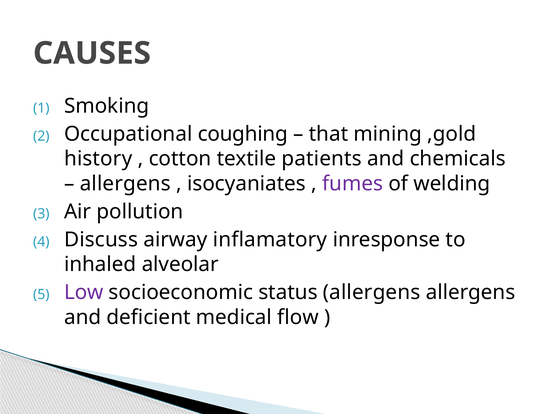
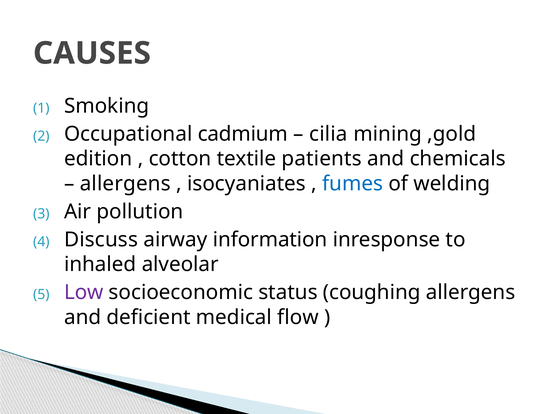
coughing: coughing -> cadmium
that: that -> cilia
history: history -> edition
fumes colour: purple -> blue
inflamatory: inflamatory -> information
status allergens: allergens -> coughing
